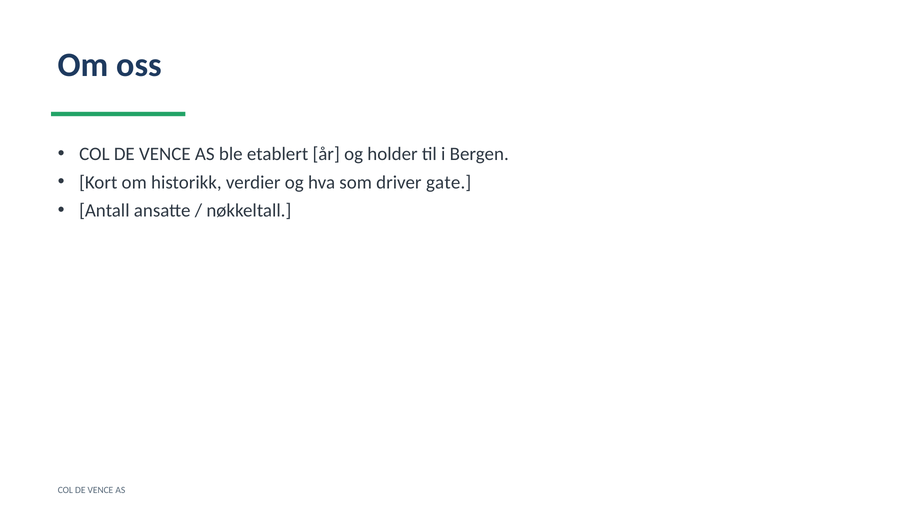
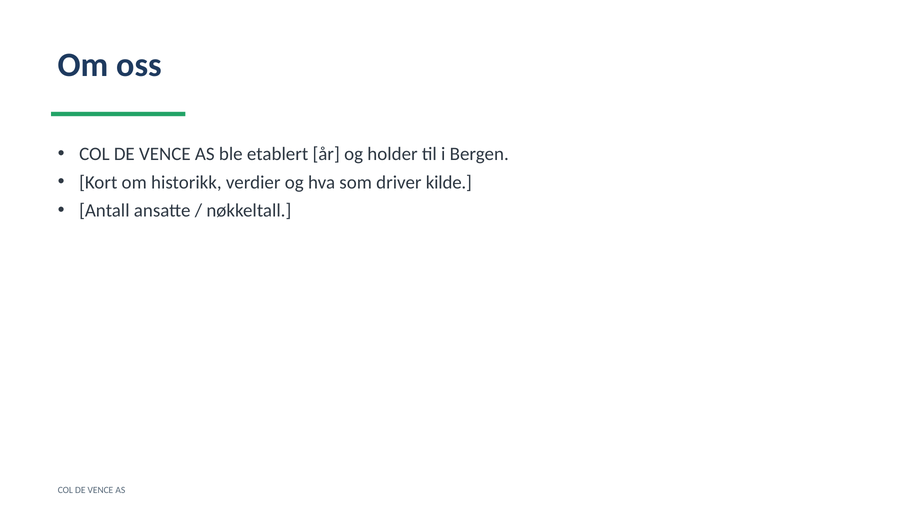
gate: gate -> kilde
